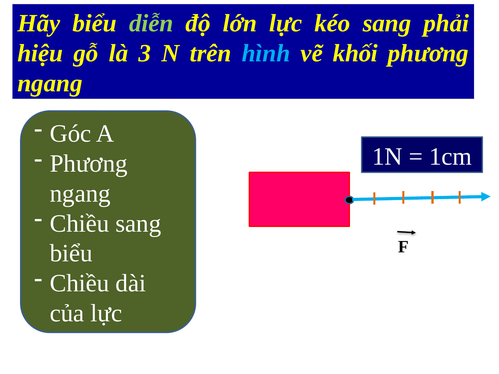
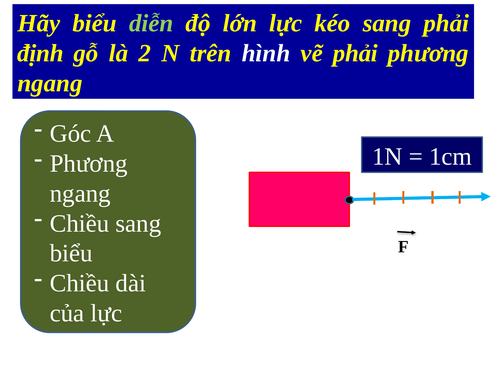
hiệu: hiệu -> định
3: 3 -> 2
hình colour: light blue -> white
vẽ khối: khối -> phải
